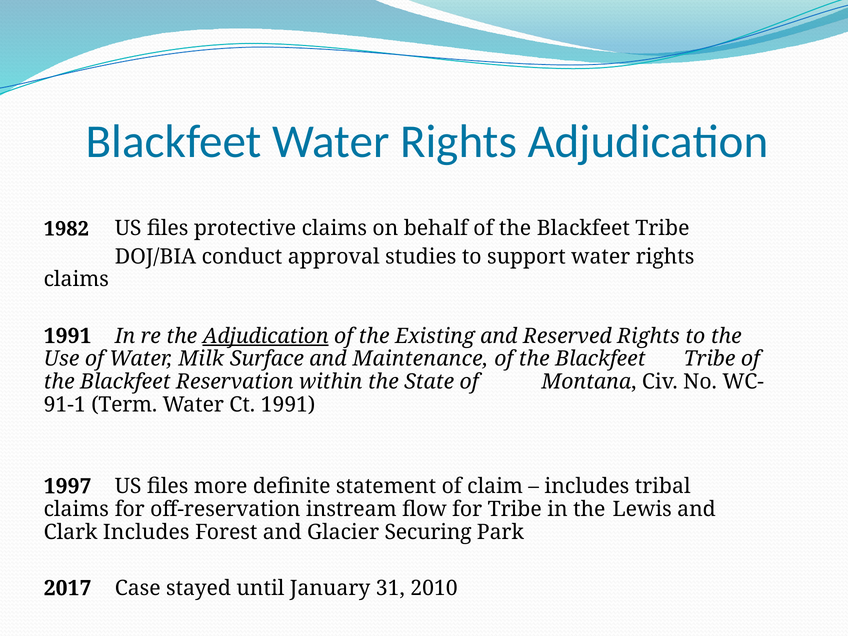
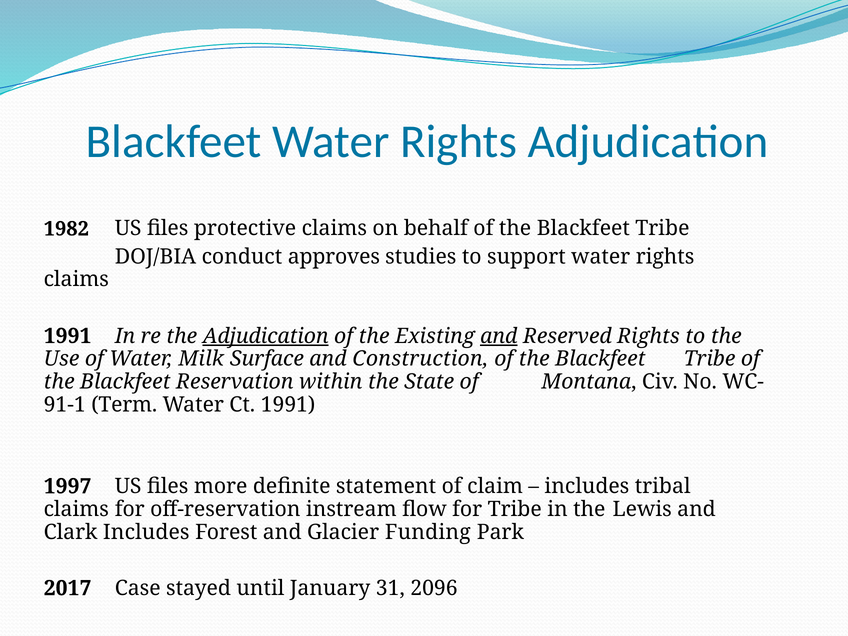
approval: approval -> approves
and at (499, 336) underline: none -> present
Maintenance: Maintenance -> Construction
Securing: Securing -> Funding
2010: 2010 -> 2096
